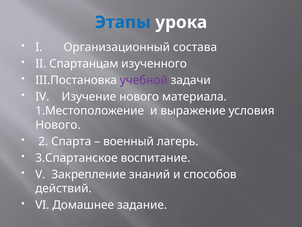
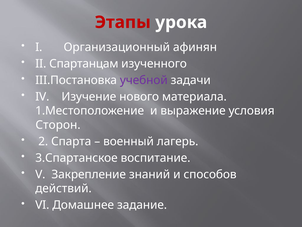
Этапы colour: blue -> red
состава: состава -> афинян
Нового at (58, 125): Нового -> Сторон
